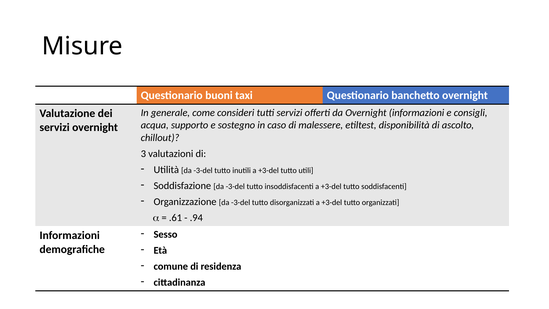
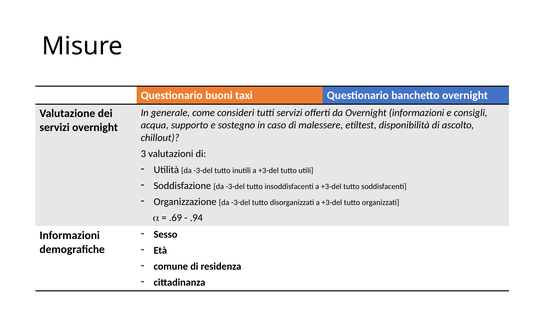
.61: .61 -> .69
